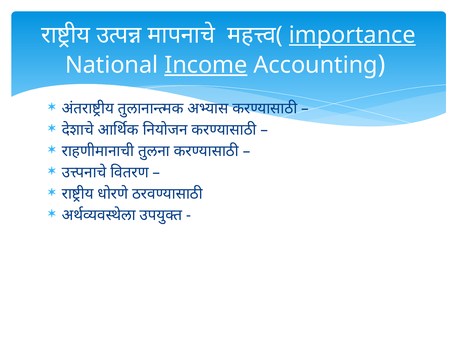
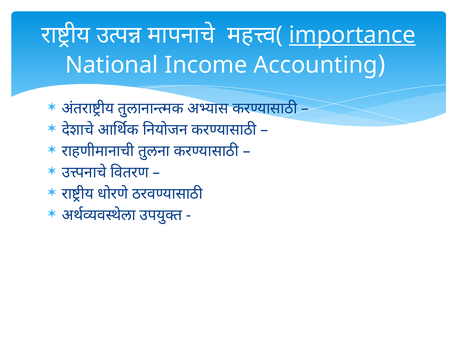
Income underline: present -> none
